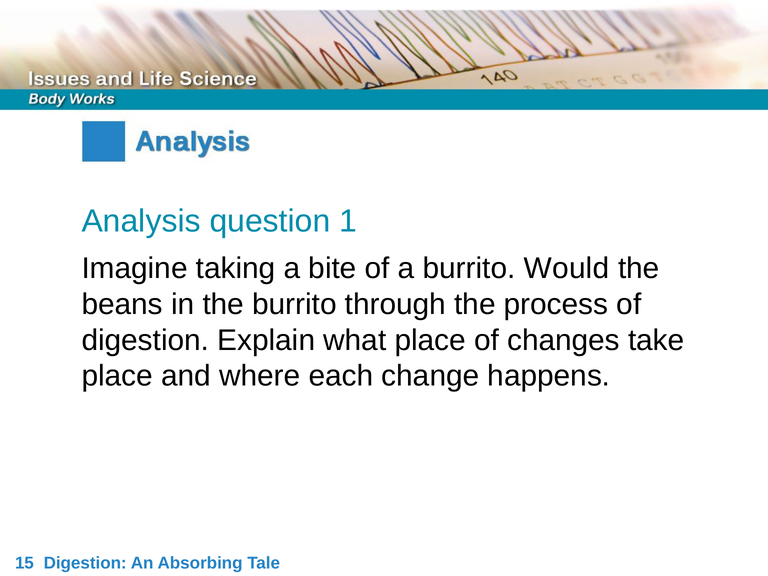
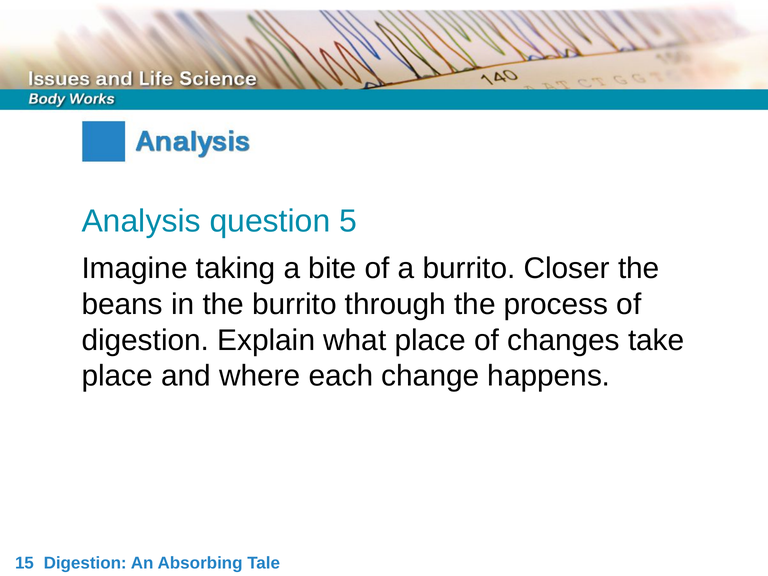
1: 1 -> 5
Would: Would -> Closer
